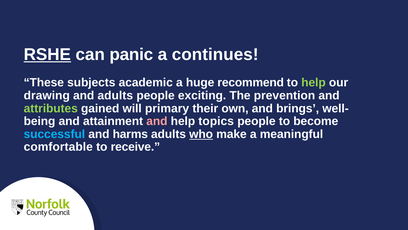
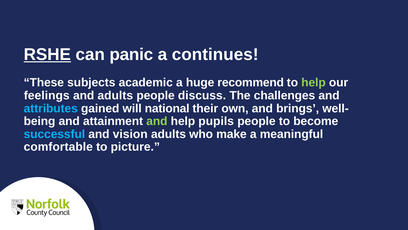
drawing: drawing -> feelings
exciting: exciting -> discuss
prevention: prevention -> challenges
attributes colour: light green -> light blue
primary: primary -> national
and at (157, 121) colour: pink -> light green
topics: topics -> pupils
harms: harms -> vision
who underline: present -> none
receive: receive -> picture
